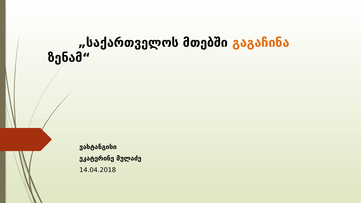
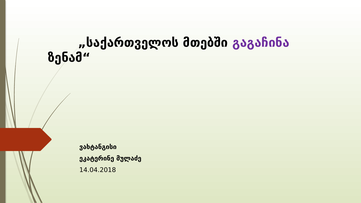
გაგაჩინა colour: orange -> purple
